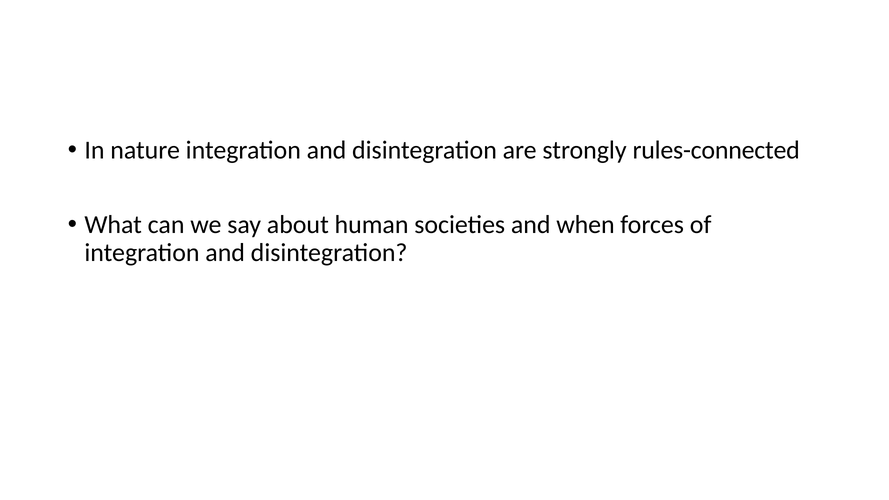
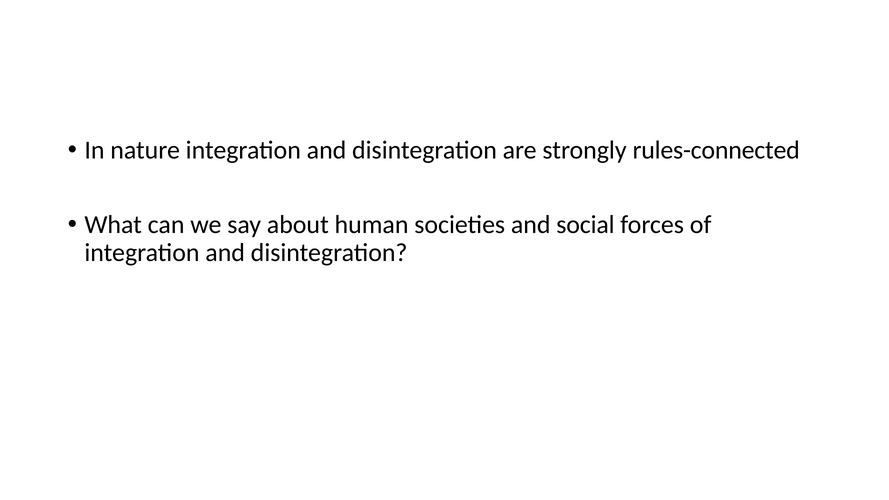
when: when -> social
